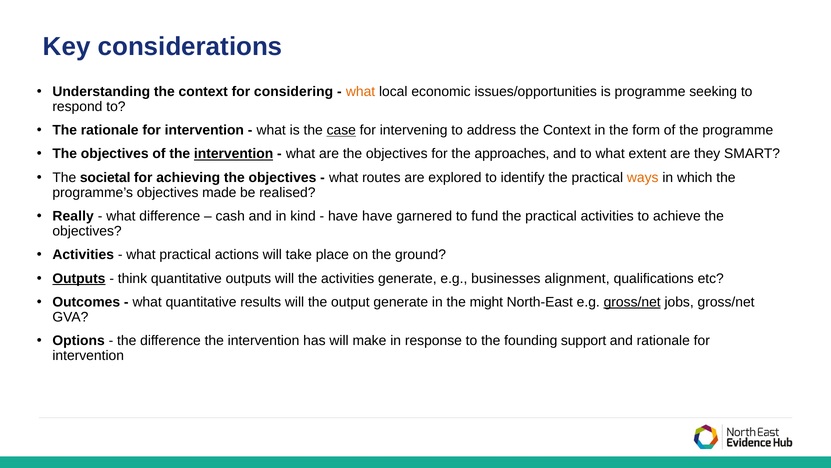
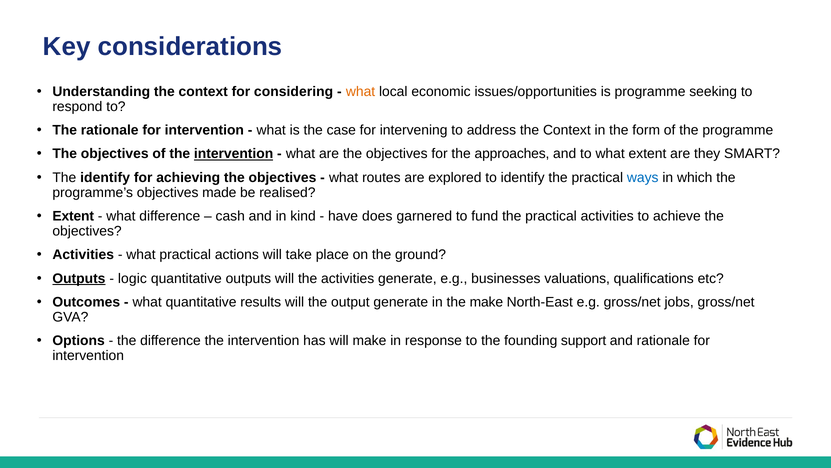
case underline: present -> none
The societal: societal -> identify
ways colour: orange -> blue
Really at (73, 216): Really -> Extent
have have: have -> does
think: think -> logic
alignment: alignment -> valuations
the might: might -> make
gross/net at (632, 302) underline: present -> none
